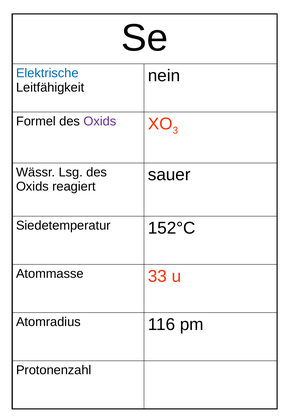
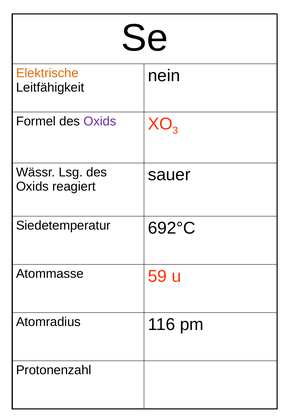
Elektrische colour: blue -> orange
152°C: 152°C -> 692°C
33: 33 -> 59
